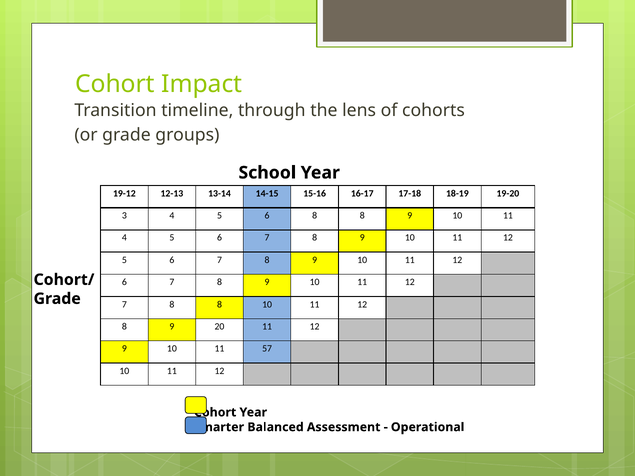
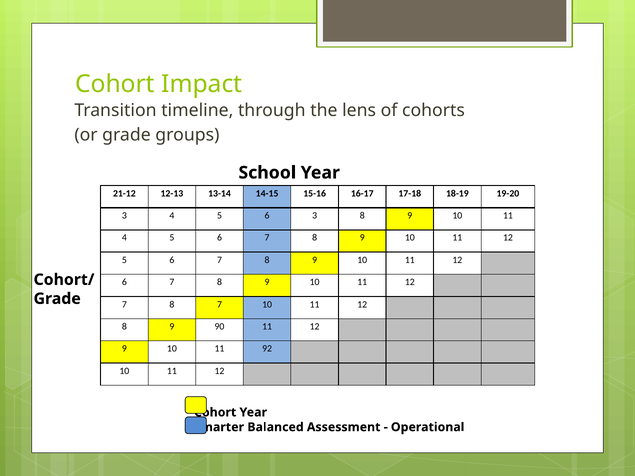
19-12: 19-12 -> 21-12
6 8: 8 -> 3
7 8 8: 8 -> 7
20: 20 -> 90
57: 57 -> 92
